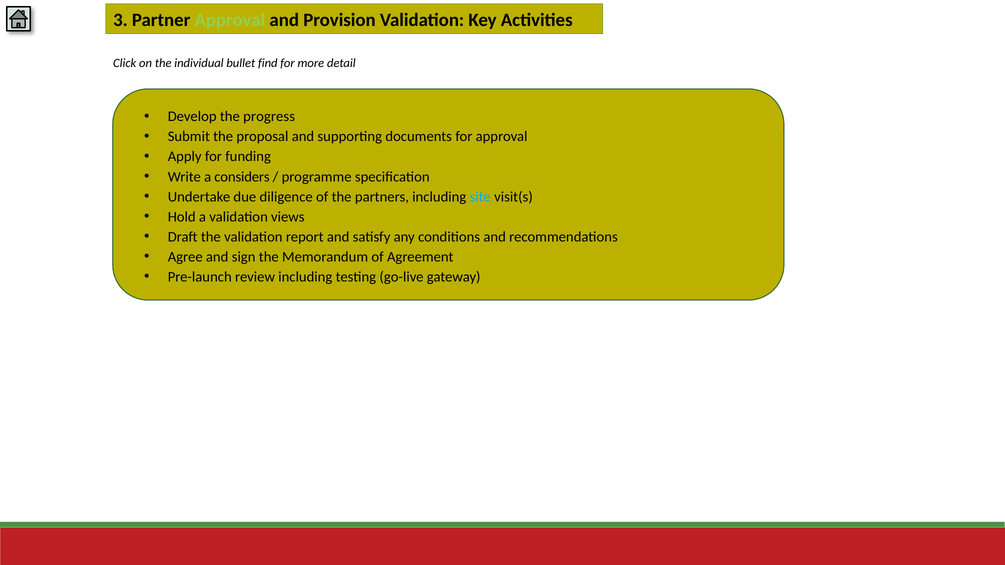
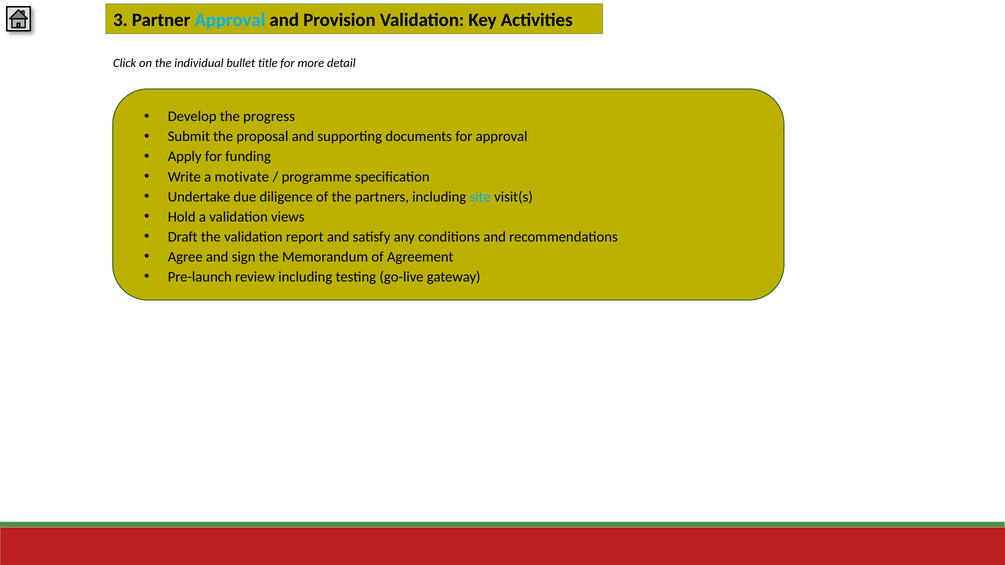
Approval at (230, 20) colour: light green -> light blue
find: find -> title
considers: considers -> motivate
